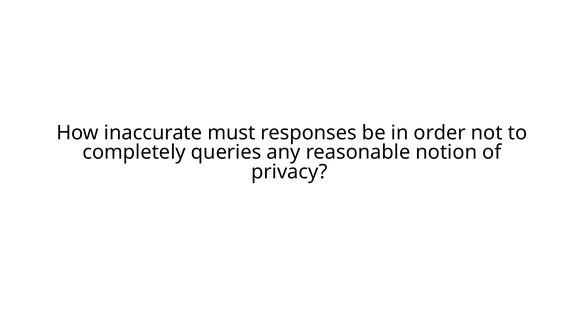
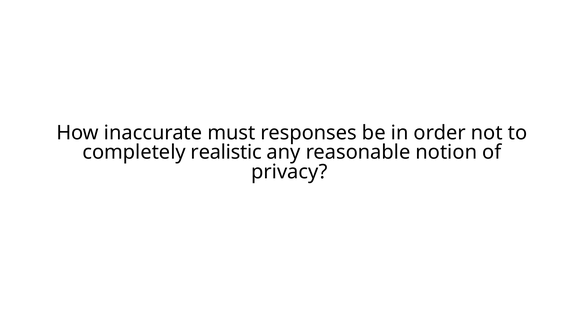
queries: queries -> realistic
